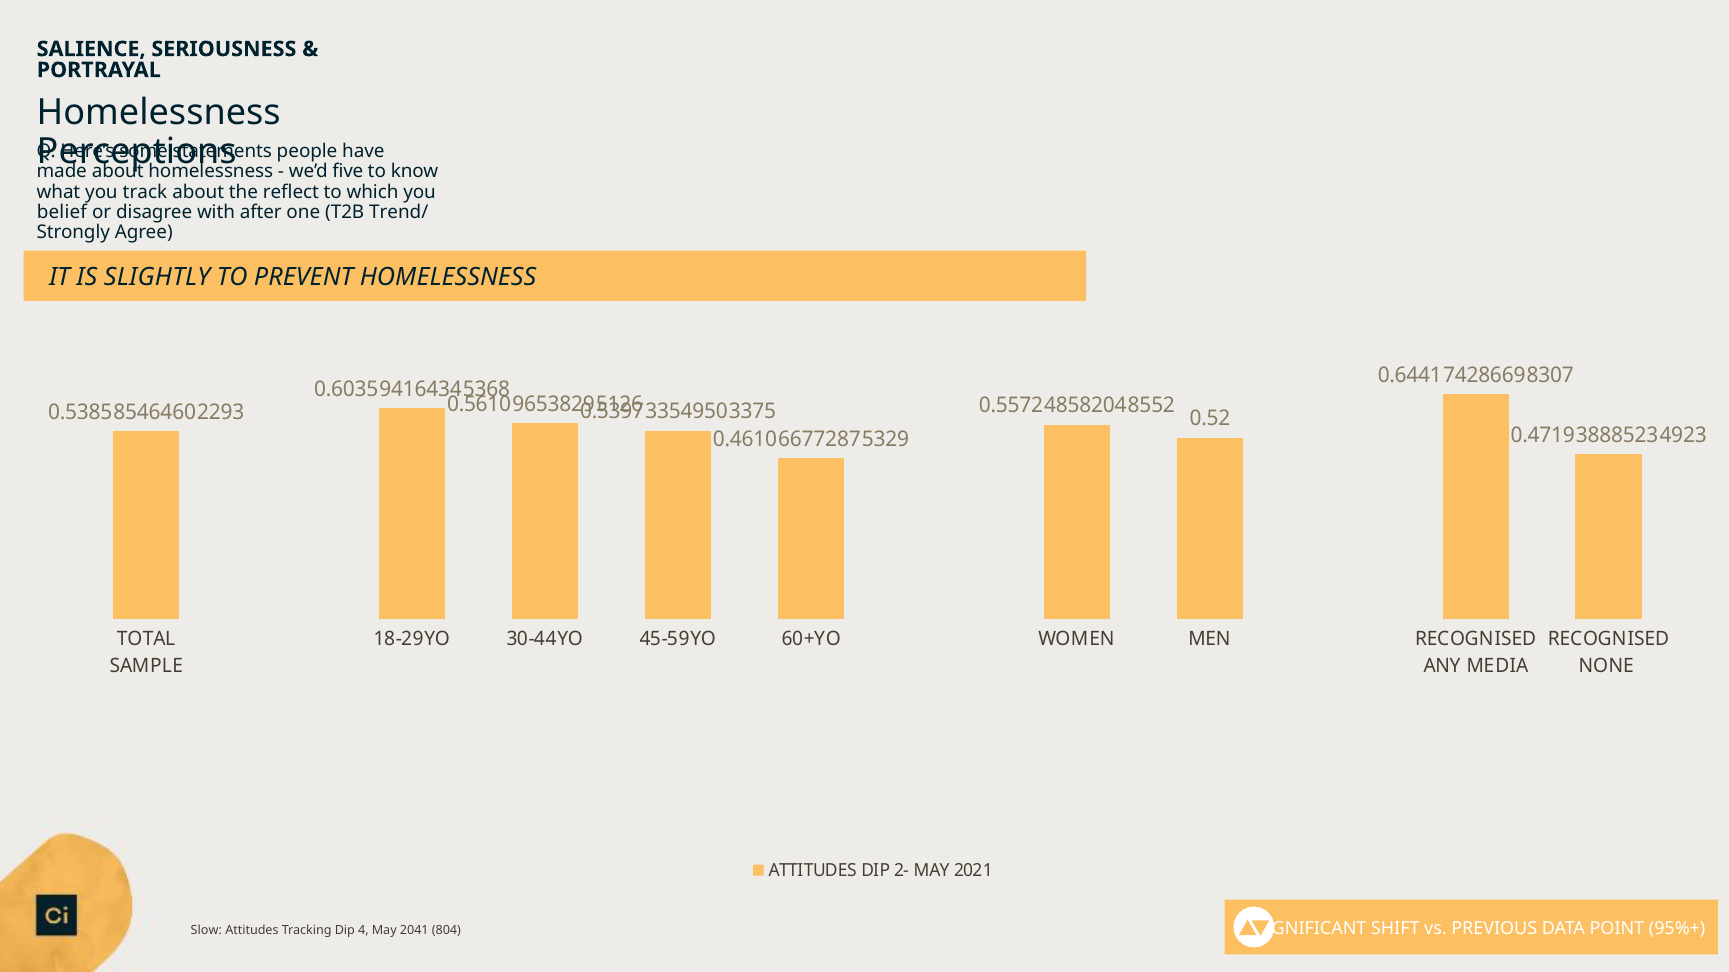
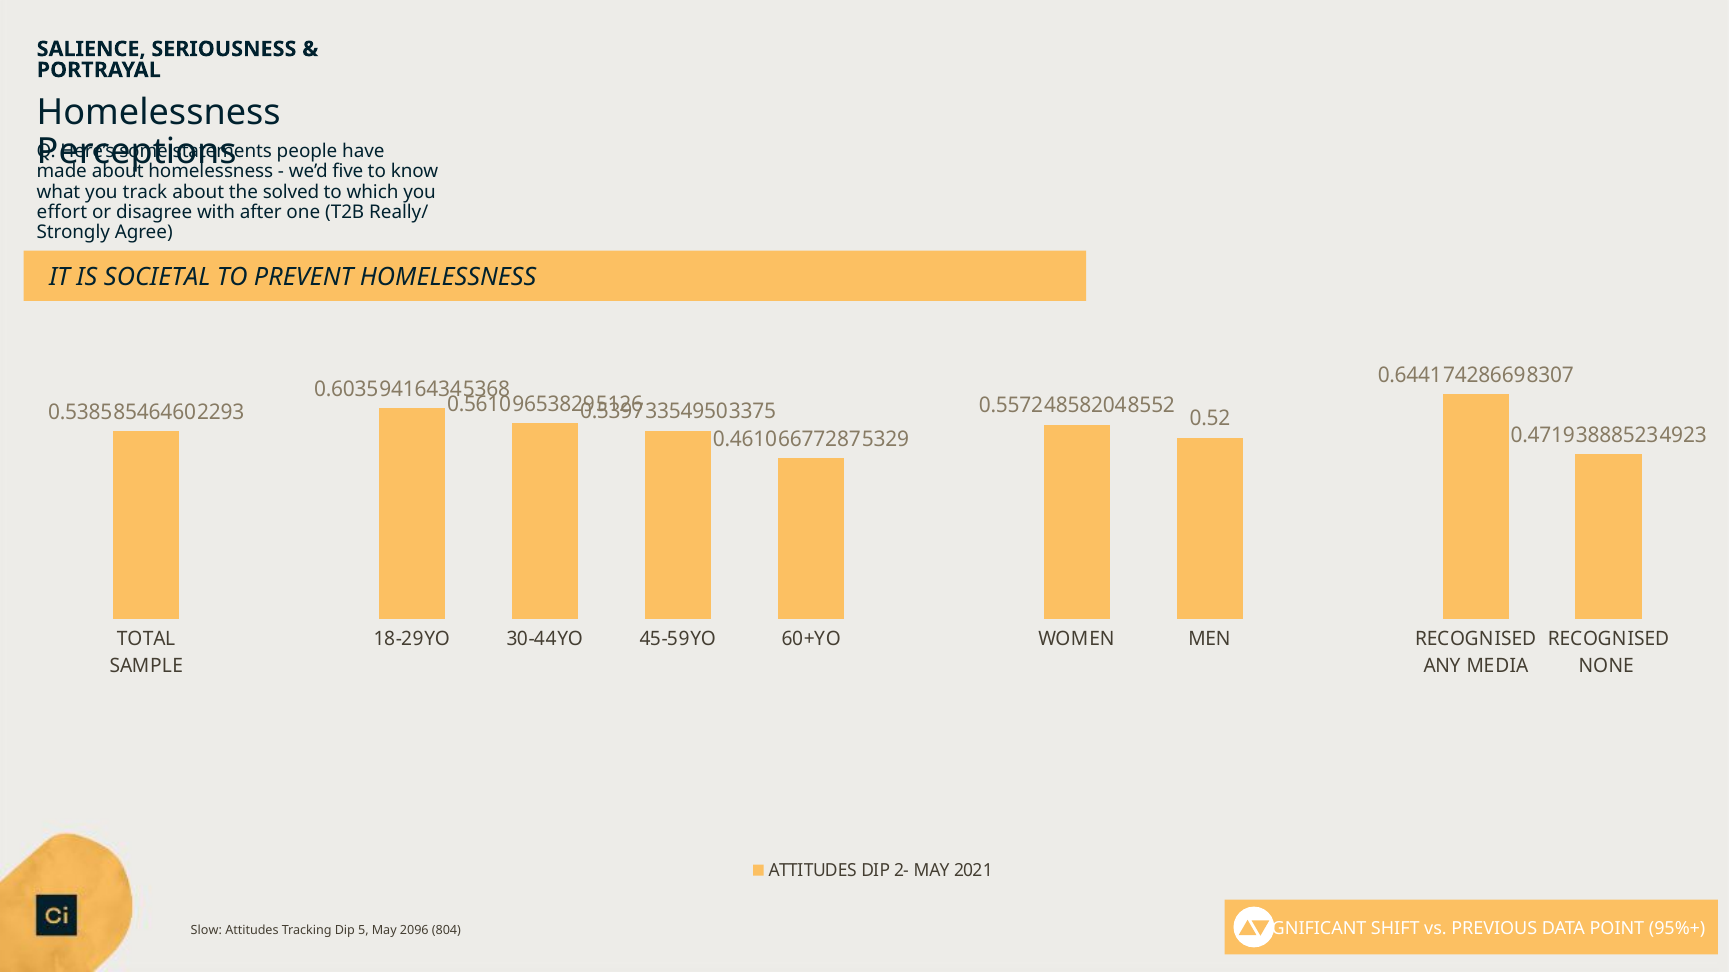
reflect: reflect -> solved
belief: belief -> effort
Trend/: Trend/ -> Really/
SLIGHTLY: SLIGHTLY -> SOCIETAL
4: 4 -> 5
2041: 2041 -> 2096
